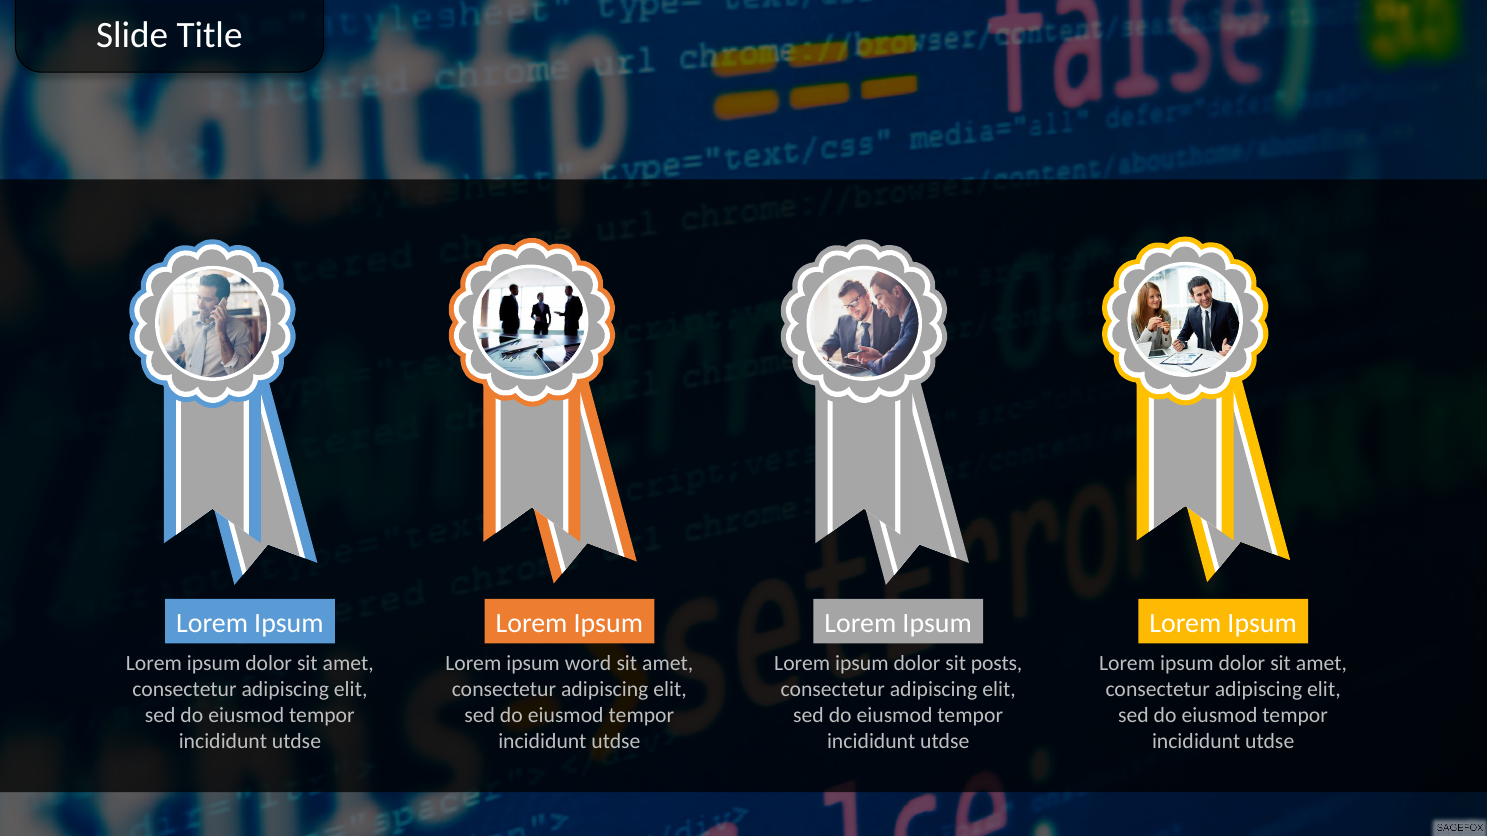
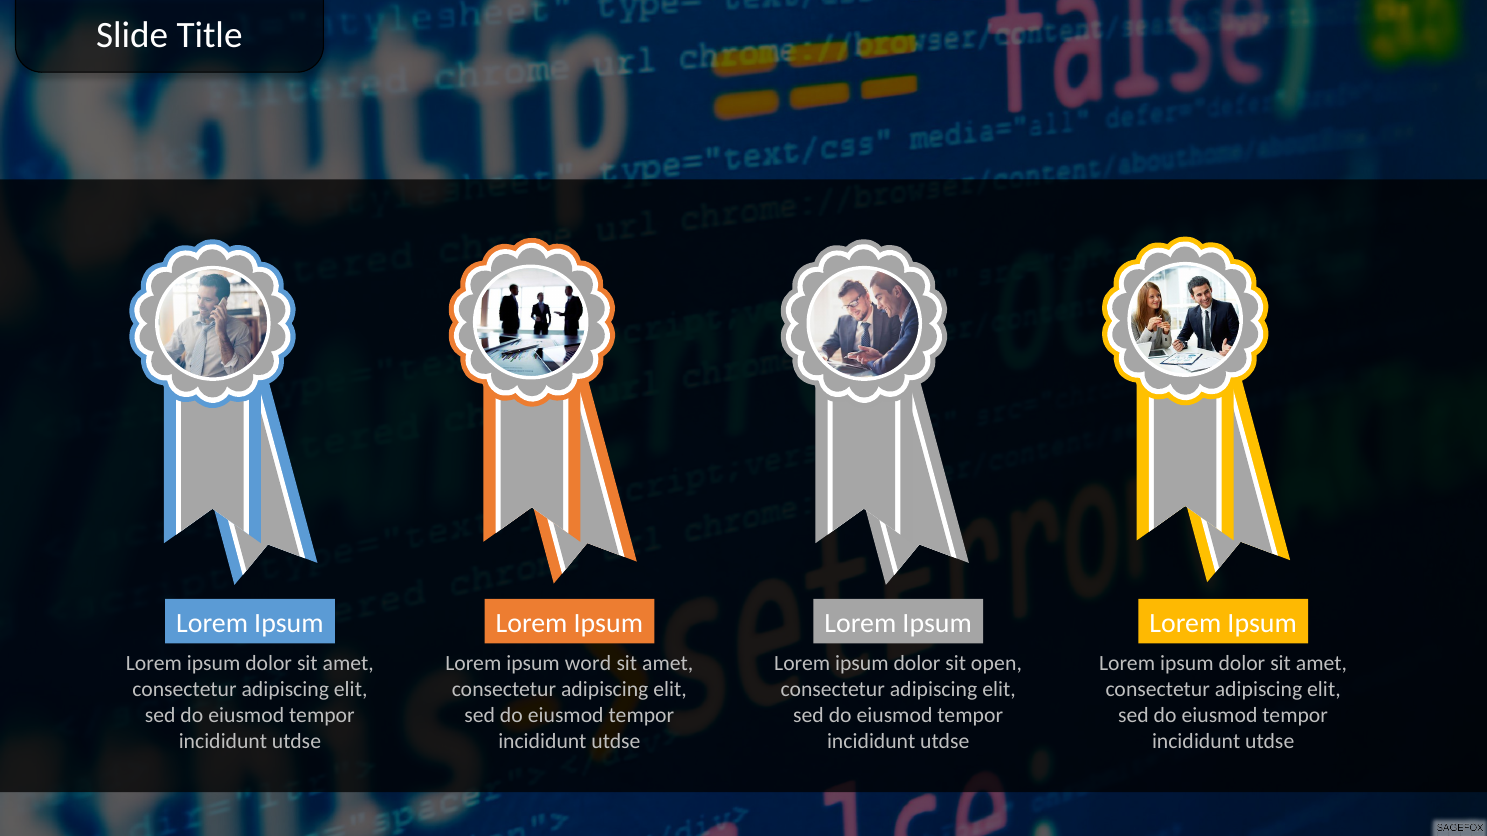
posts: posts -> open
